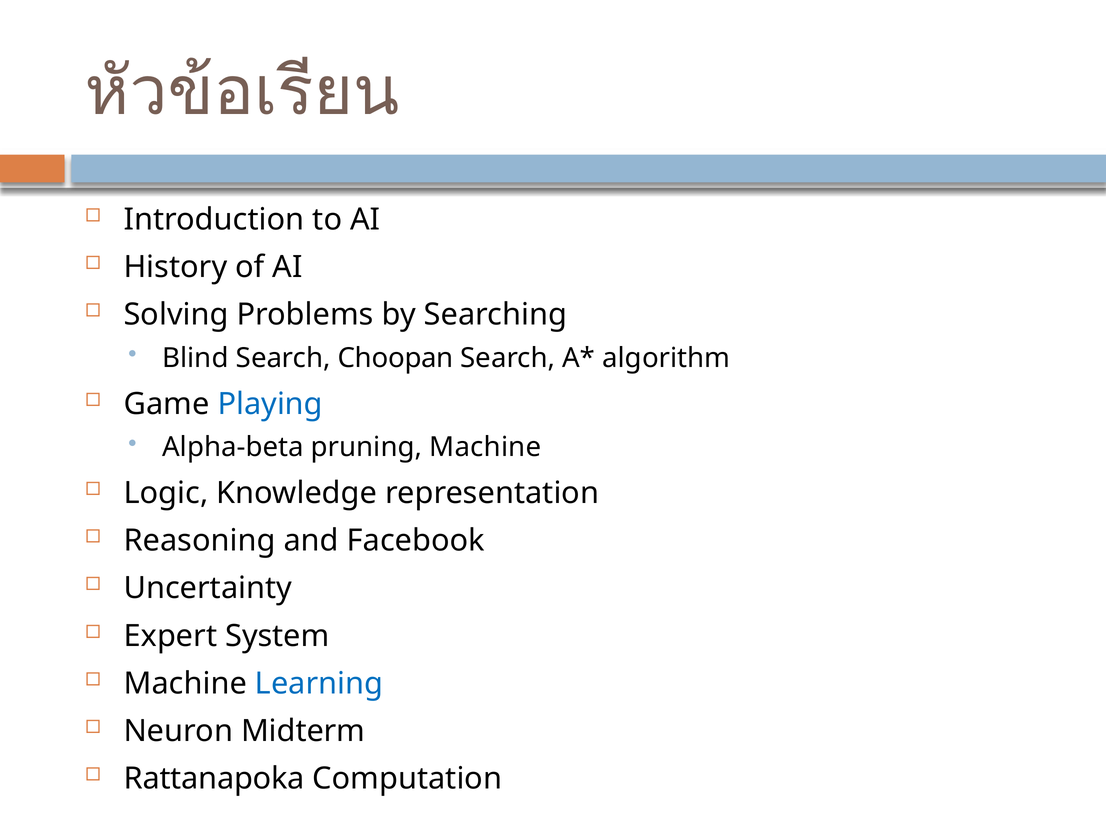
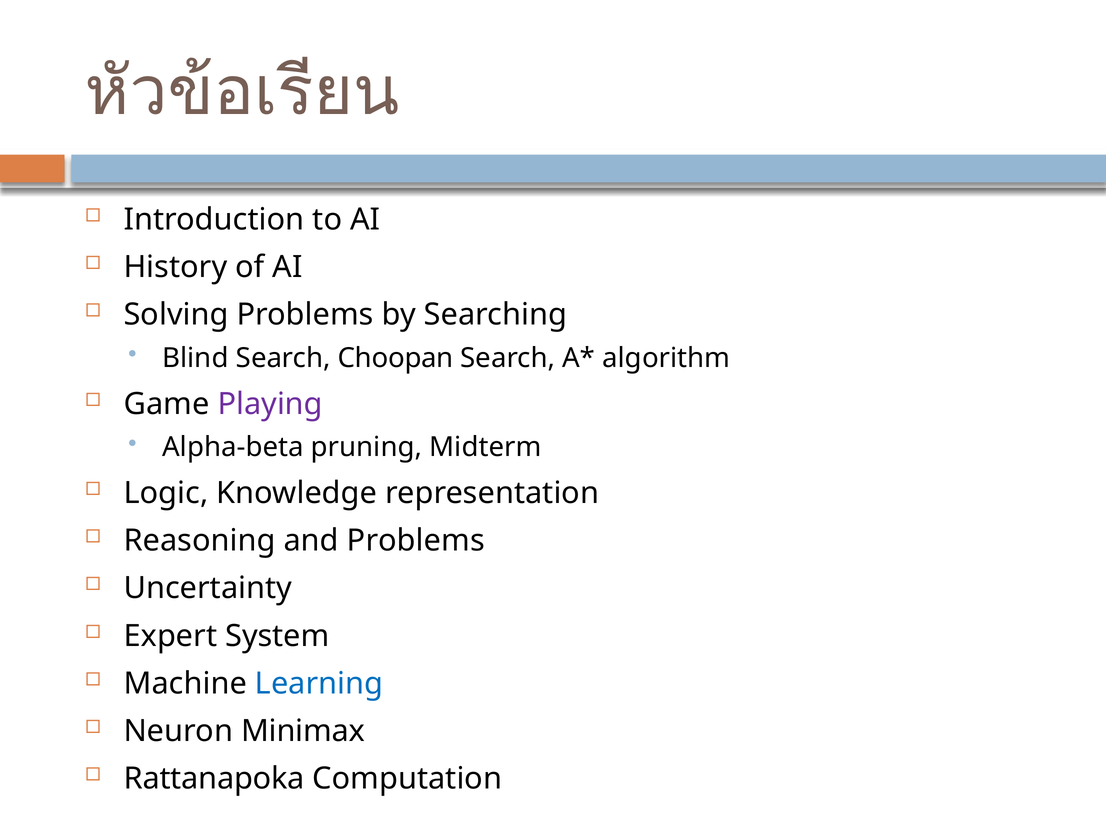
Playing colour: blue -> purple
pruning Machine: Machine -> Midterm
and Facebook: Facebook -> Problems
Midterm: Midterm -> Minimax
